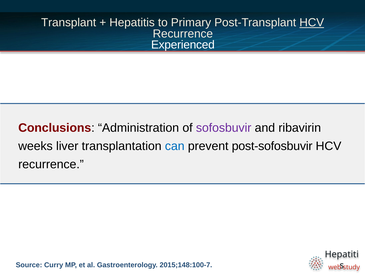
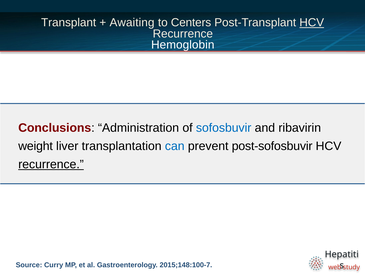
Hepatitis: Hepatitis -> Awaiting
Primary: Primary -> Centers
Experienced: Experienced -> Hemoglobin
sofosbuvir colour: purple -> blue
weeks: weeks -> weight
recurrence at (51, 164) underline: none -> present
